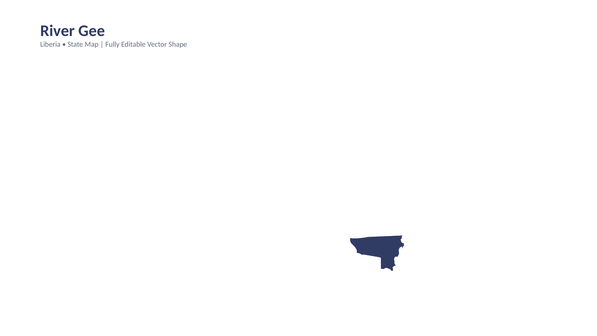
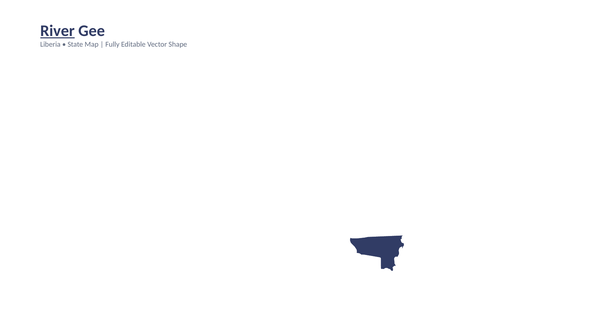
River underline: none -> present
